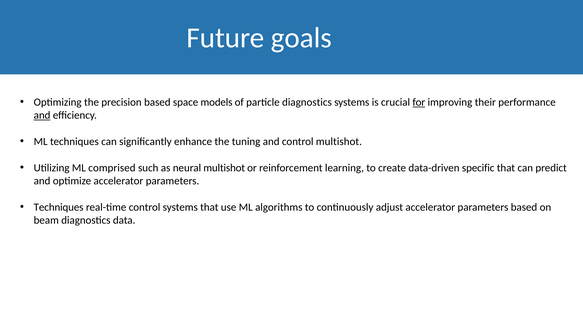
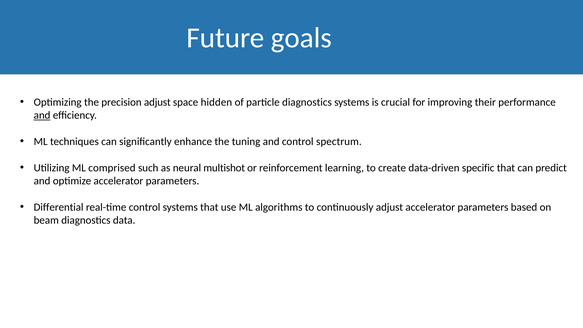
precision based: based -> adjust
models: models -> hidden
for underline: present -> none
control multishot: multishot -> spectrum
Techniques at (59, 207): Techniques -> Differential
